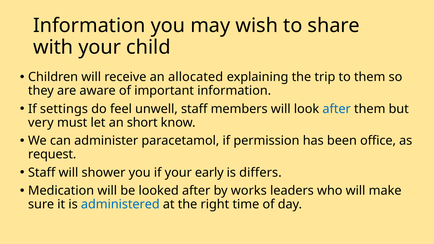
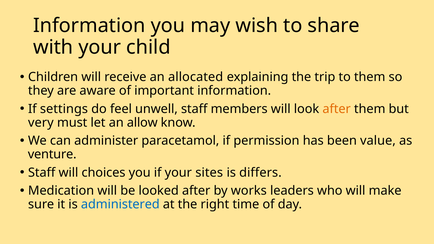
after at (337, 109) colour: blue -> orange
short: short -> allow
office: office -> value
request: request -> venture
shower: shower -> choices
early: early -> sites
